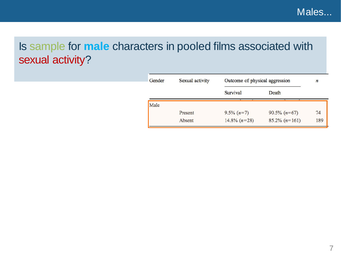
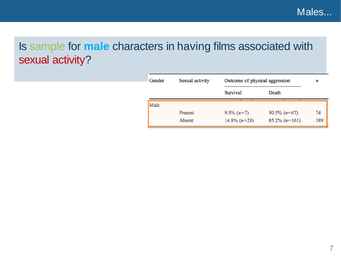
pooled: pooled -> having
